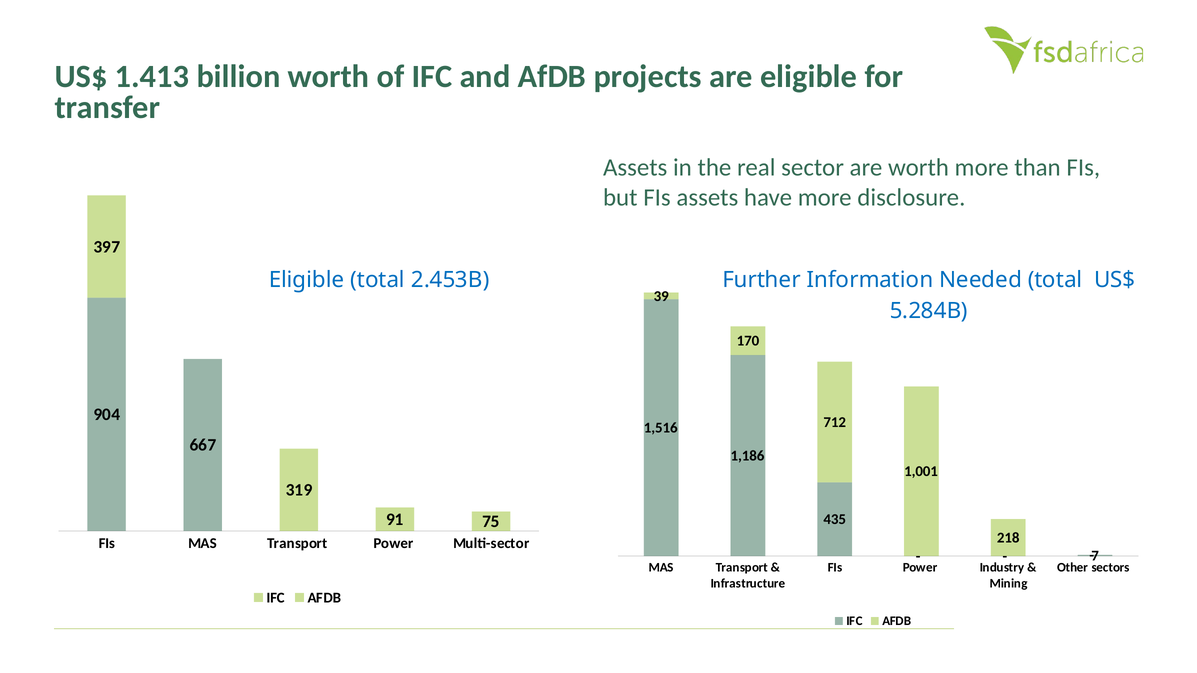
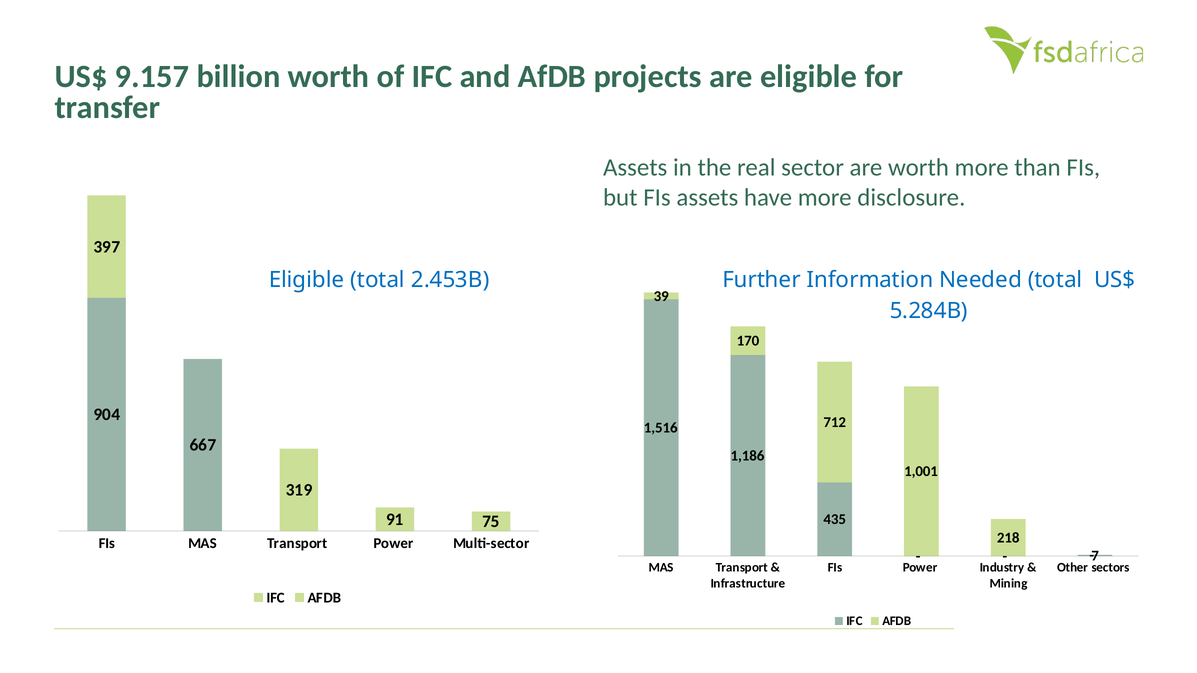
1.413: 1.413 -> 9.157
